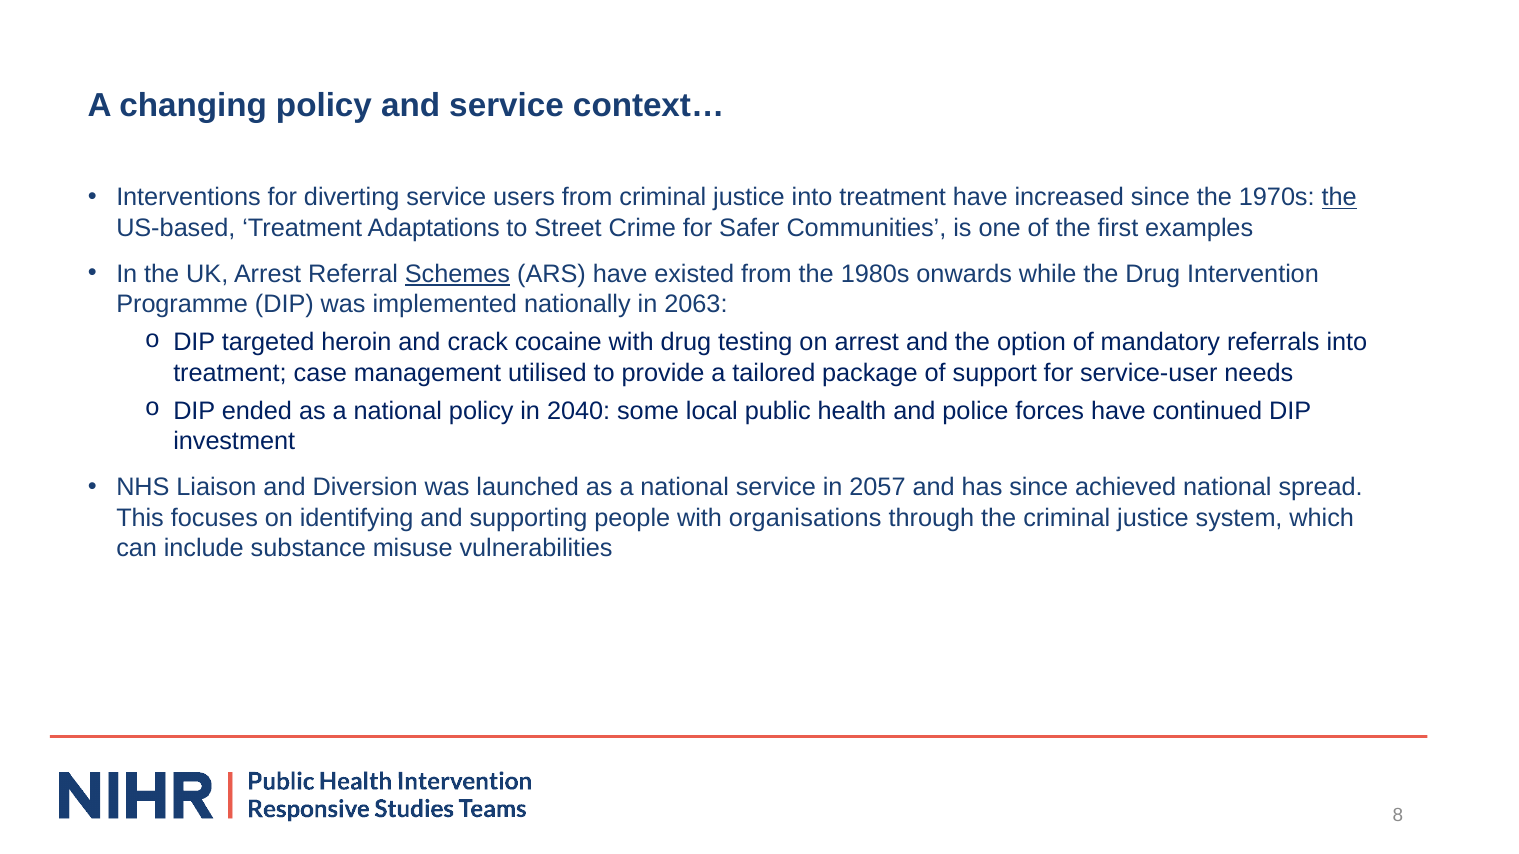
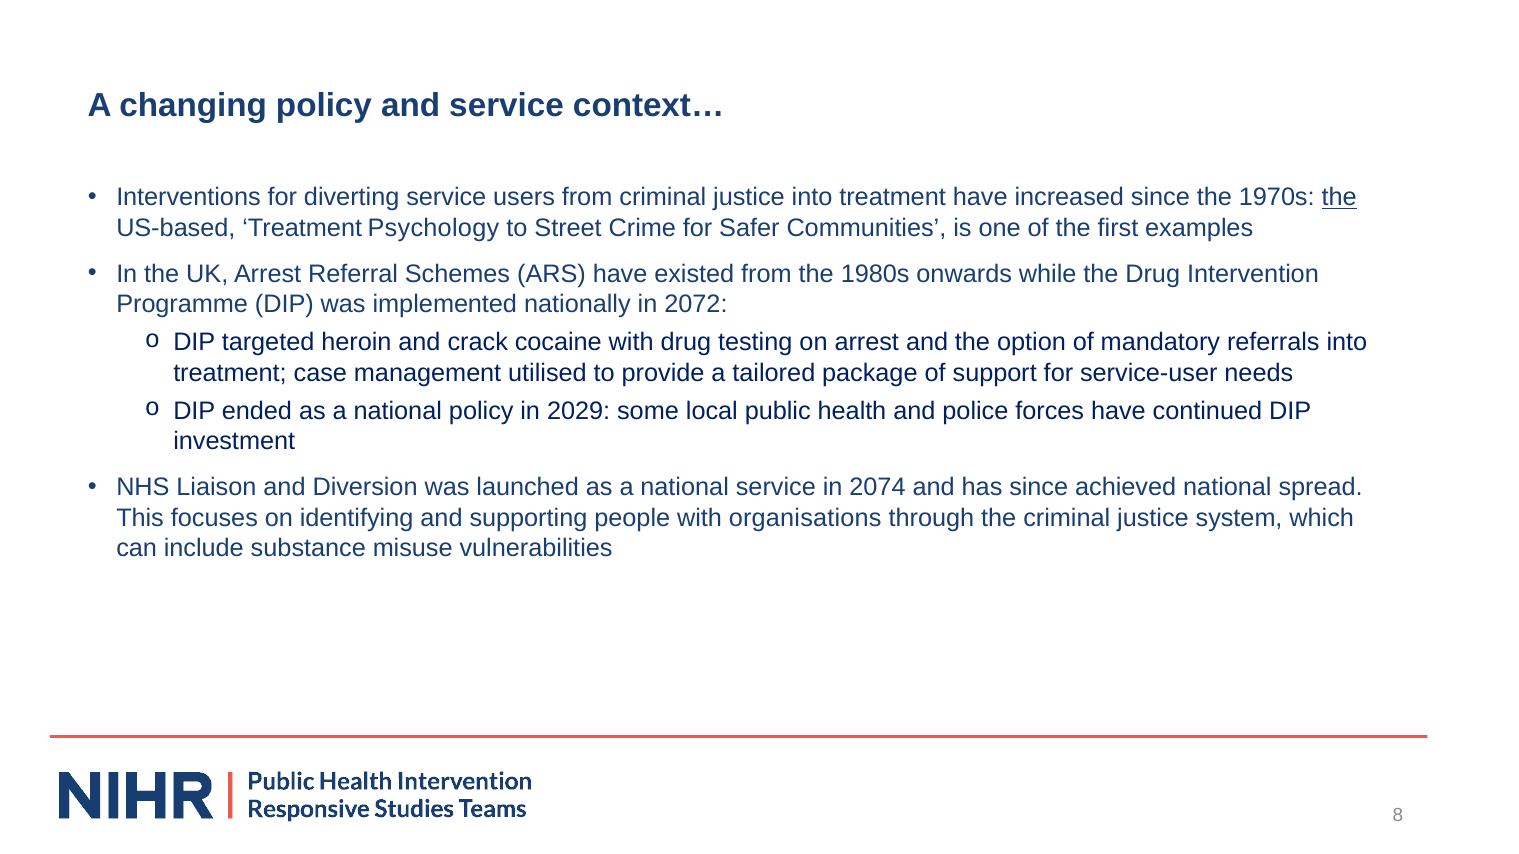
Adaptations: Adaptations -> Psychology
Schemes underline: present -> none
2063: 2063 -> 2072
2040: 2040 -> 2029
2057: 2057 -> 2074
